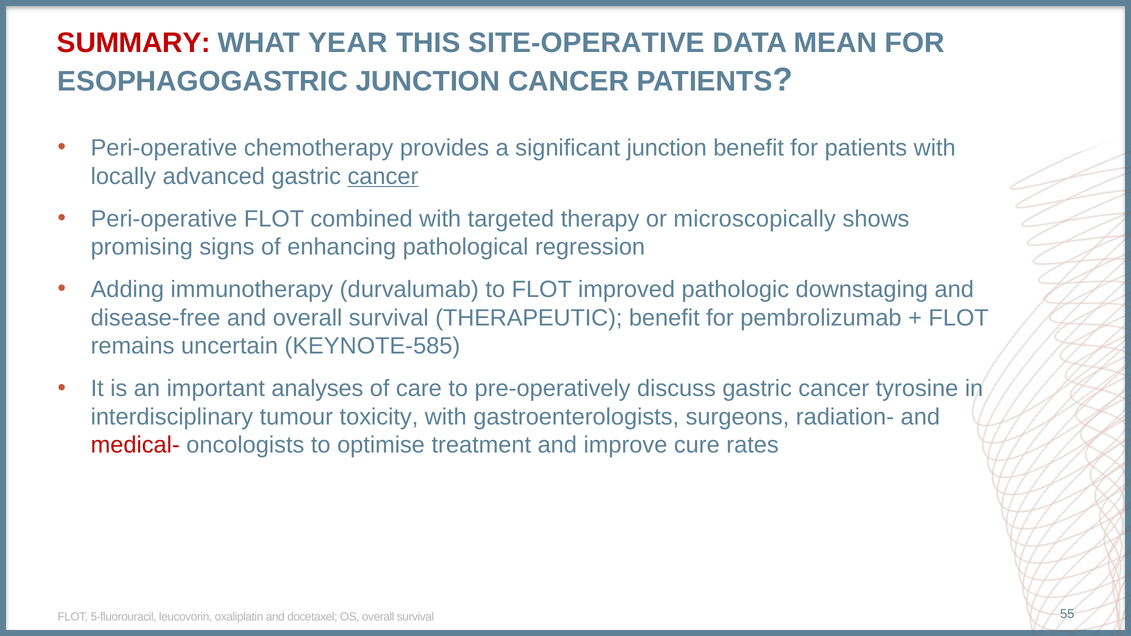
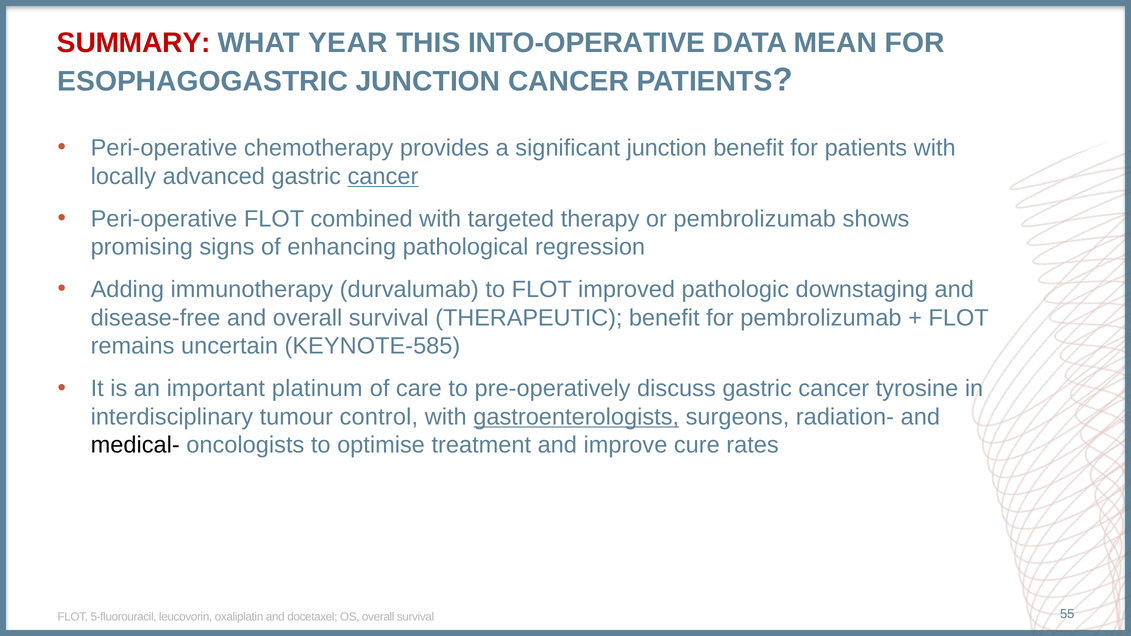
SITE-OPERATIVE: SITE-OPERATIVE -> INTO-OPERATIVE
or microscopically: microscopically -> pembrolizumab
analyses: analyses -> platinum
toxicity: toxicity -> control
gastroenterologists underline: none -> present
medical- colour: red -> black
